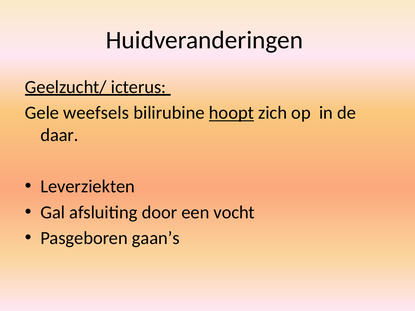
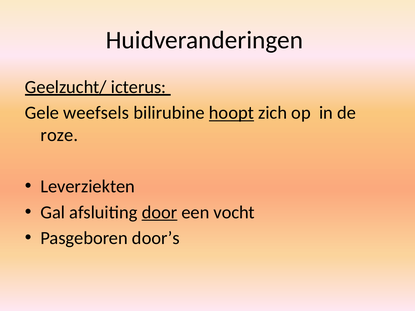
daar: daar -> roze
door underline: none -> present
gaan’s: gaan’s -> door’s
